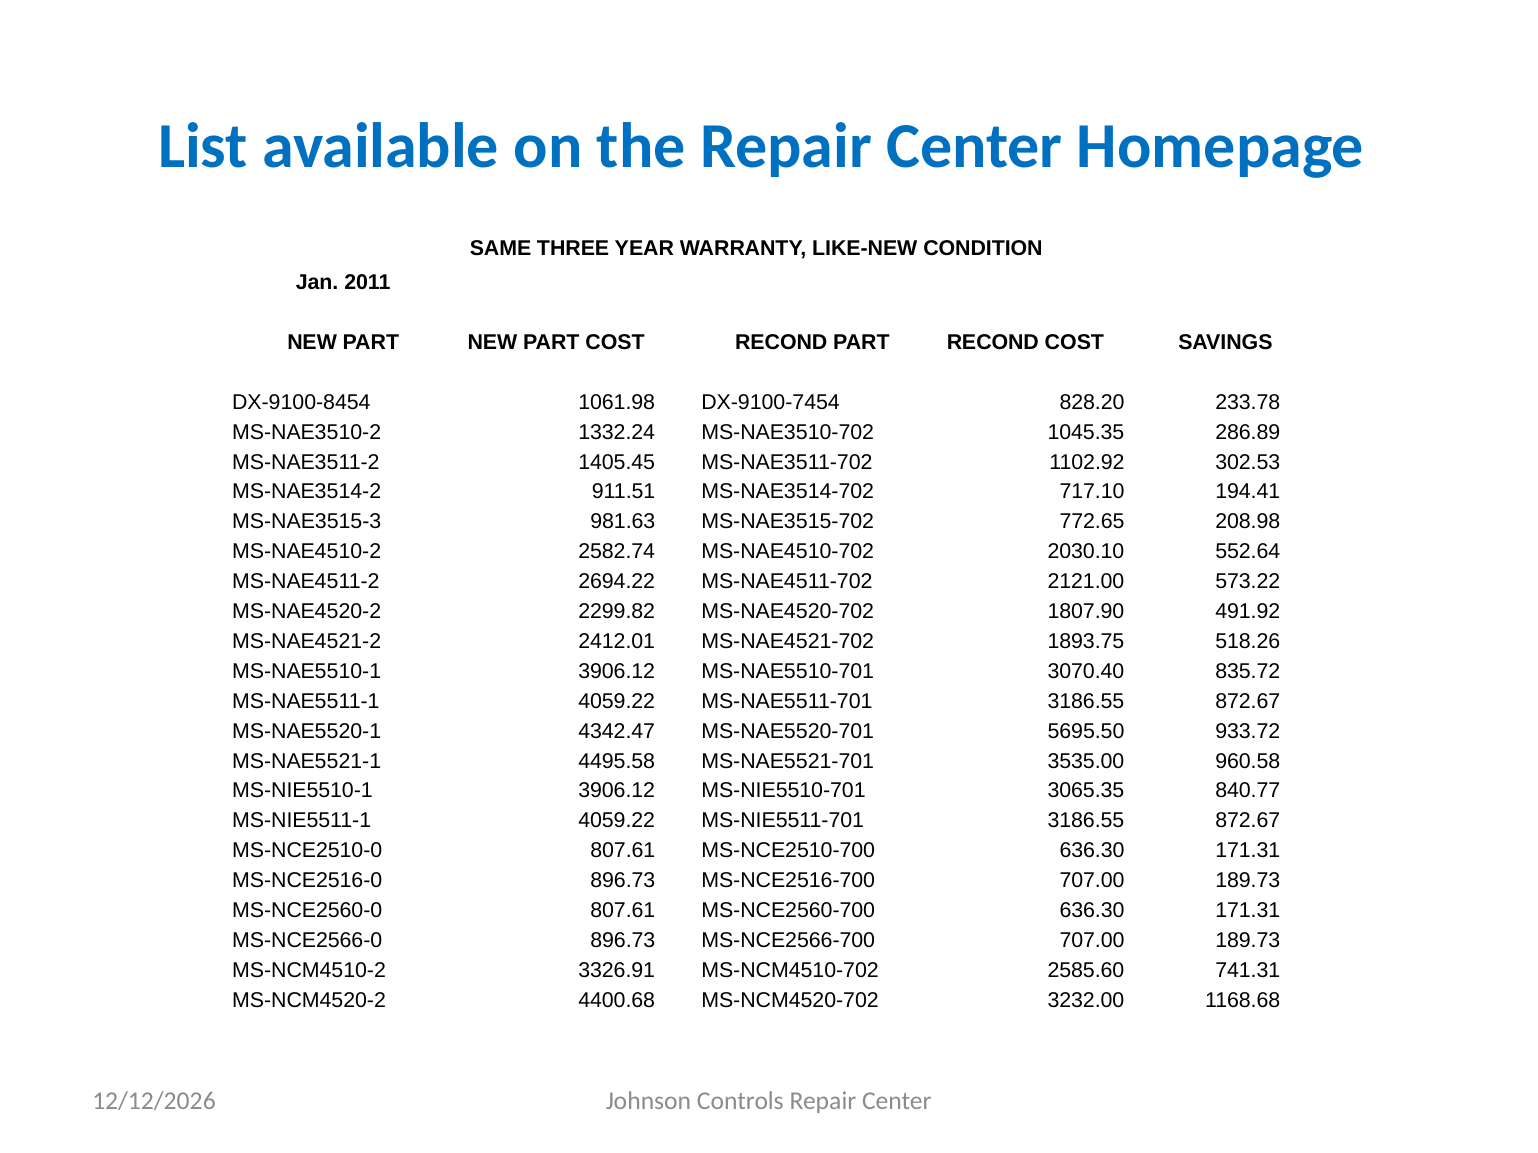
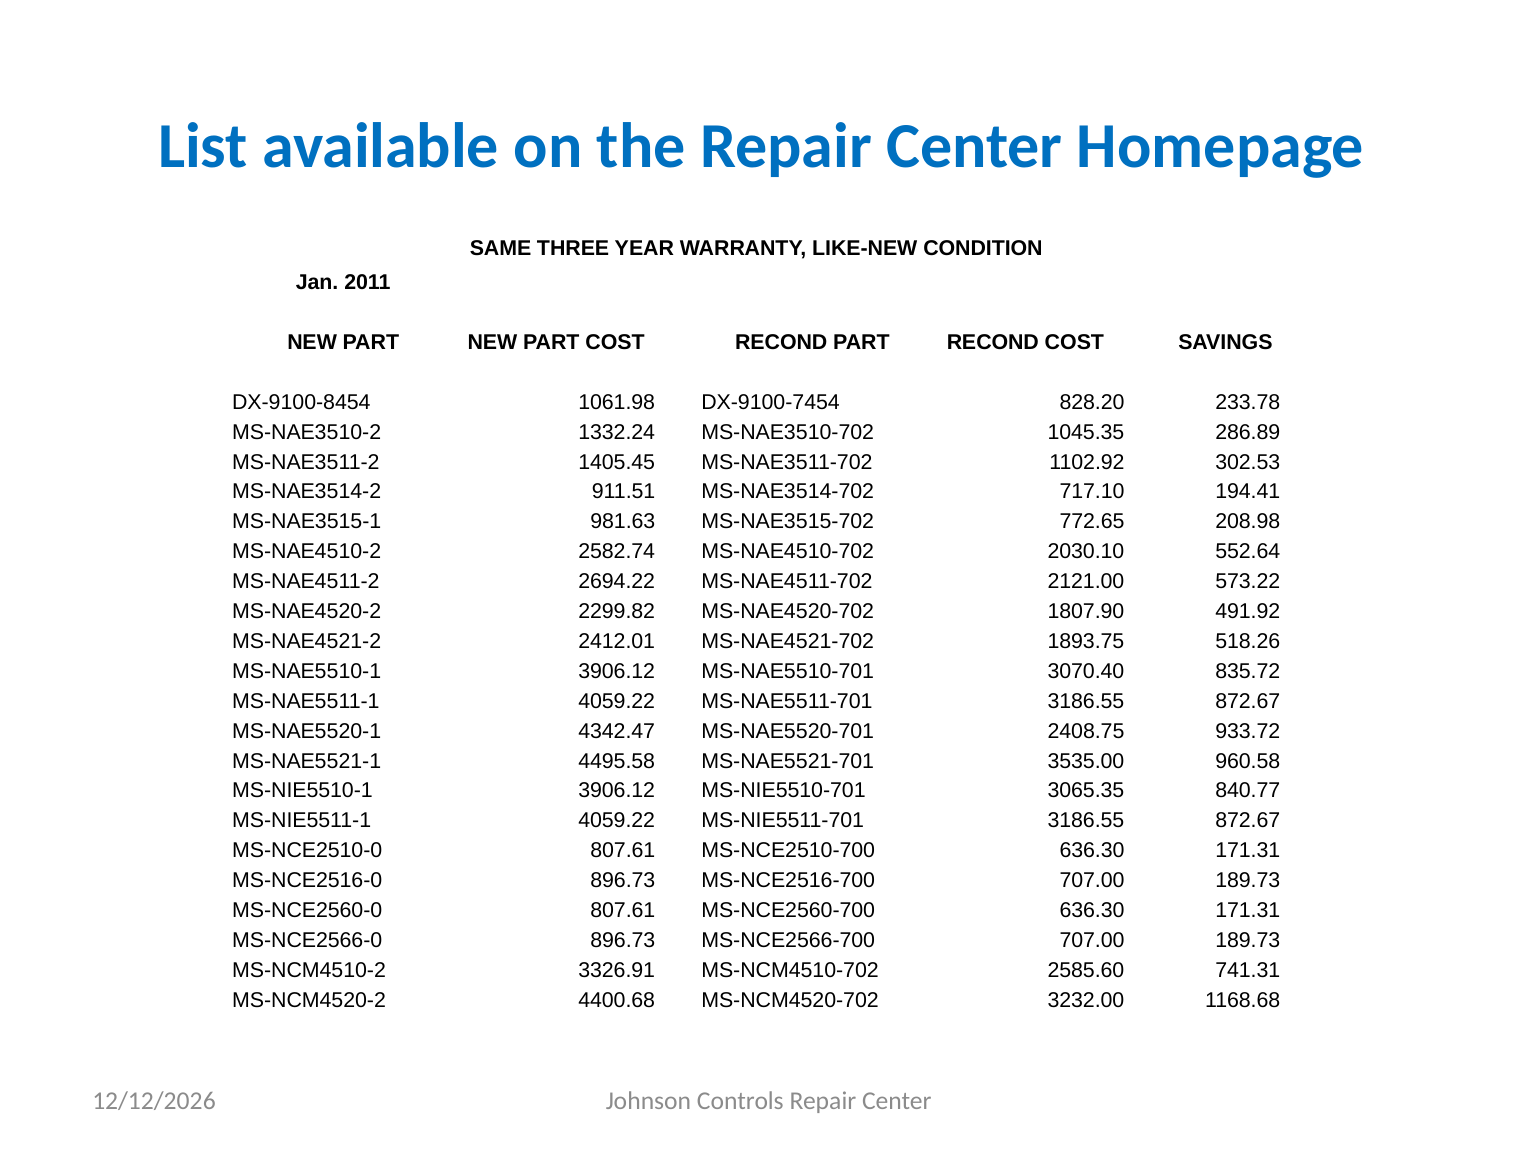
MS-NAE3515-3: MS-NAE3515-3 -> MS-NAE3515-1
5695.50: 5695.50 -> 2408.75
